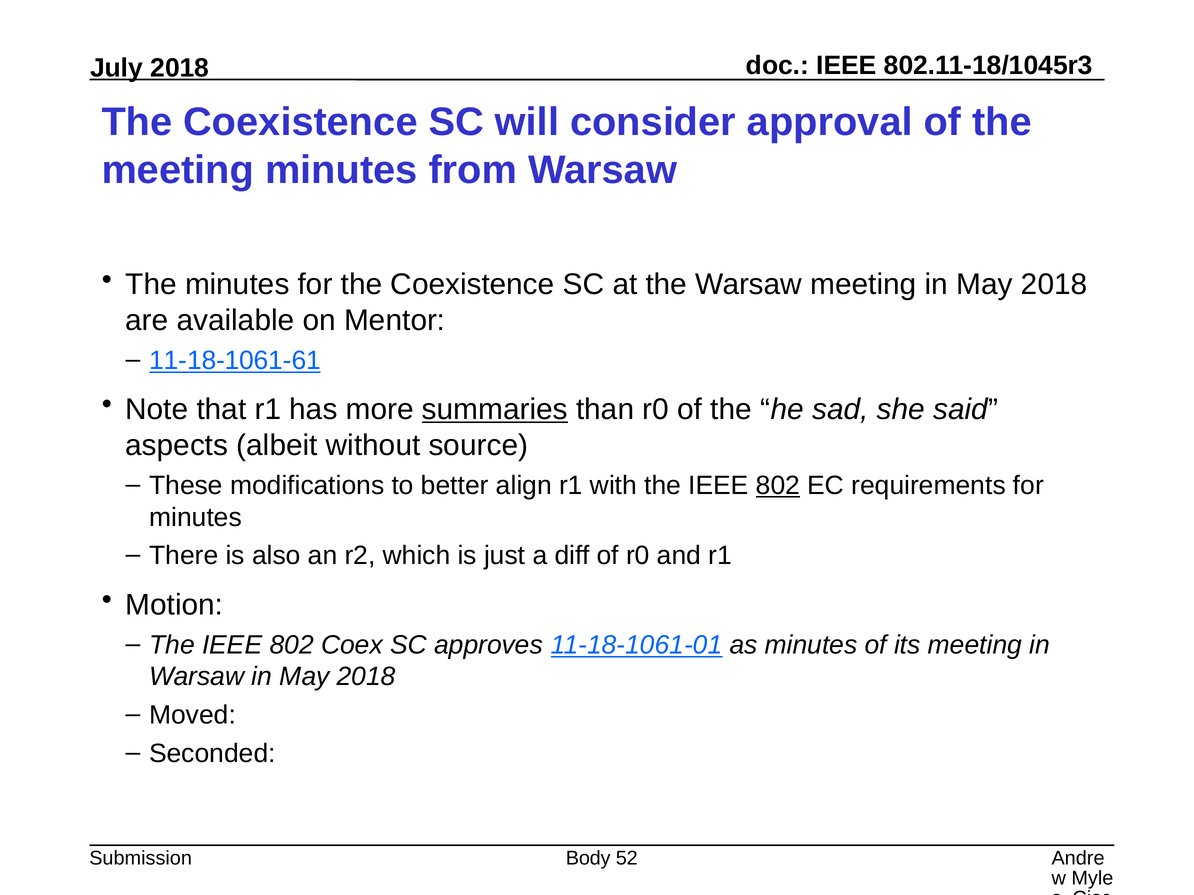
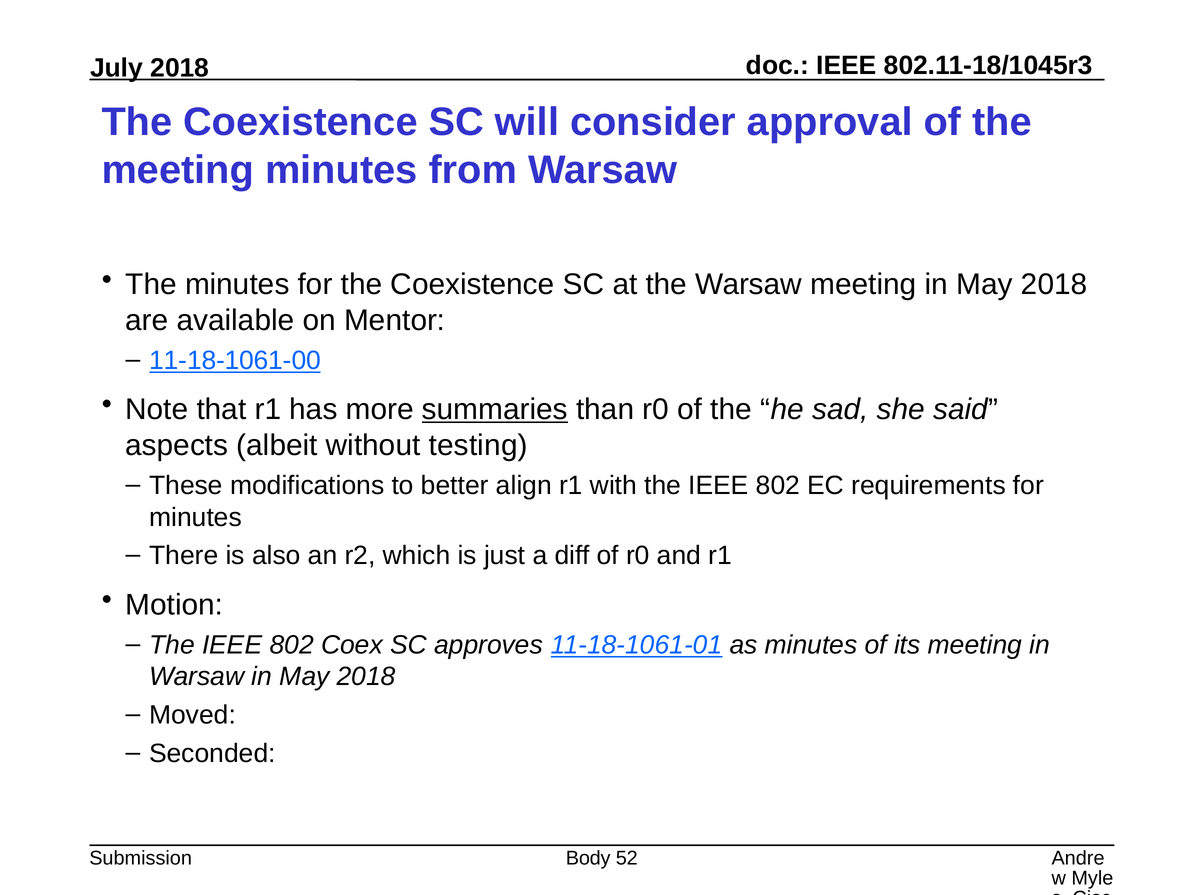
11-18-1061-61: 11-18-1061-61 -> 11-18-1061-00
source: source -> testing
802 at (778, 486) underline: present -> none
